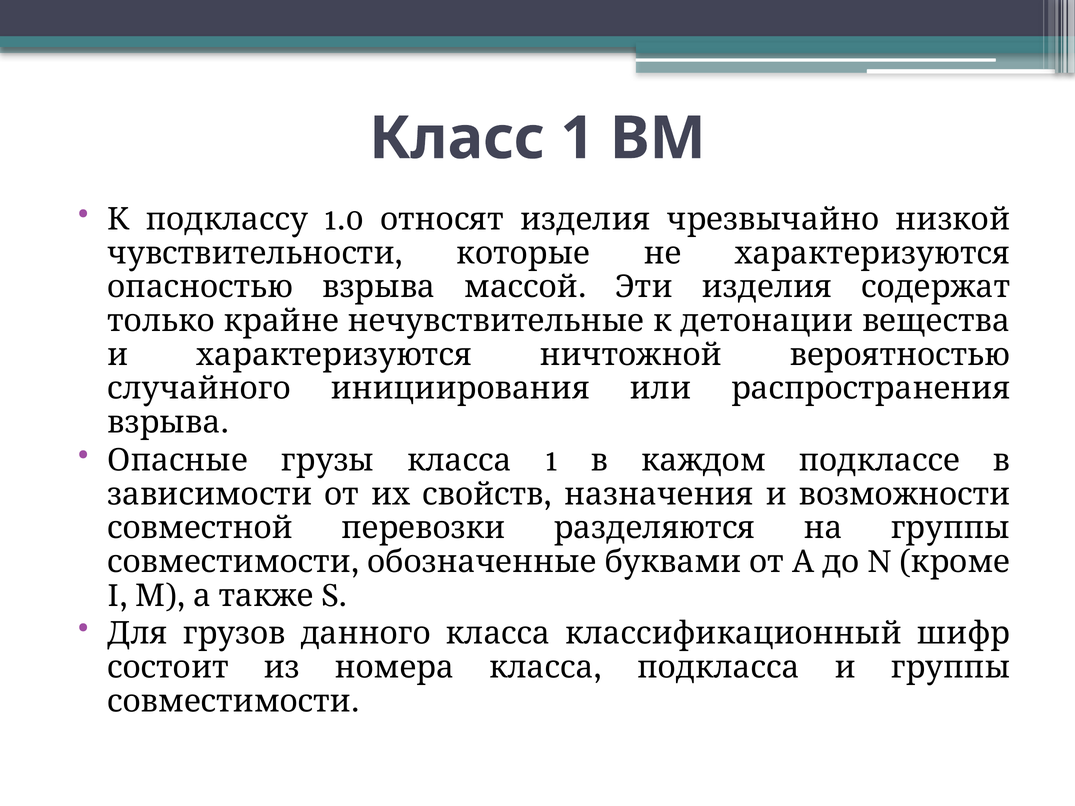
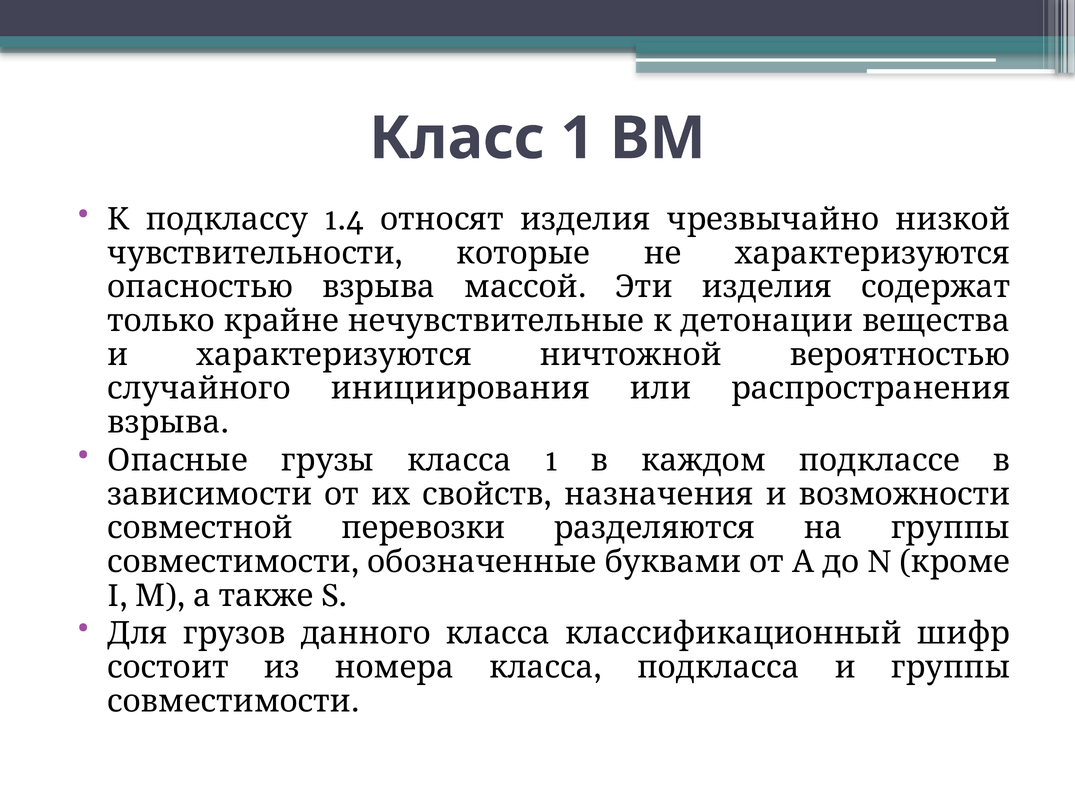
1.0: 1.0 -> 1.4
